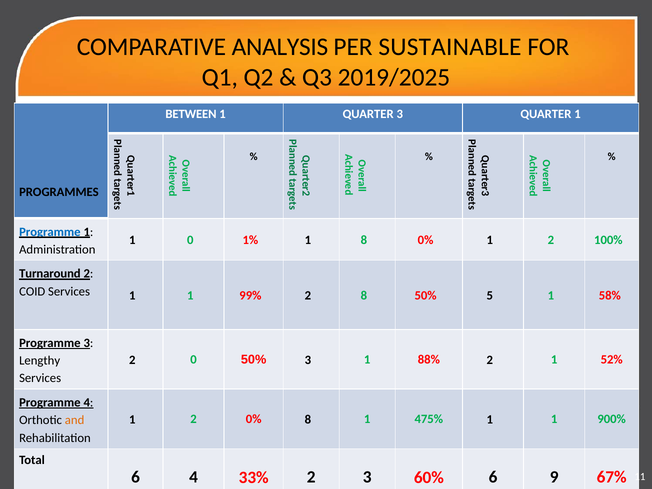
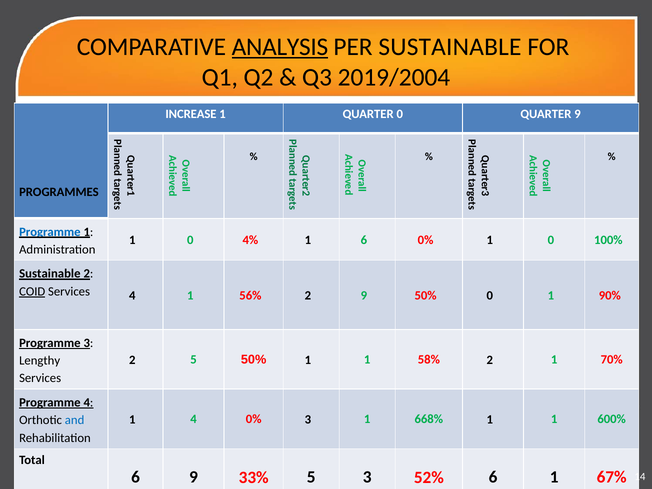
ANALYSIS underline: none -> present
2019/2025: 2019/2025 -> 2019/2004
BETWEEN: BETWEEN -> INCREASE
QUARTER 3: 3 -> 0
QUARTER 1: 1 -> 9
1%: 1% -> 4%
1 8: 8 -> 6
0% 1 2: 2 -> 0
Turnaround at (50, 274): Turnaround -> Sustainable
COID underline: none -> present
Services 1: 1 -> 4
99%: 99% -> 56%
2 8: 8 -> 9
50% 5: 5 -> 0
58%: 58% -> 90%
2 0: 0 -> 5
50% 3: 3 -> 1
88%: 88% -> 58%
52%: 52% -> 70%
2 at (194, 419): 2 -> 4
0% 8: 8 -> 3
475%: 475% -> 668%
900%: 900% -> 600%
and colour: orange -> blue
6 4: 4 -> 9
33% 2: 2 -> 5
60%: 60% -> 52%
6 9: 9 -> 1
11: 11 -> 14
